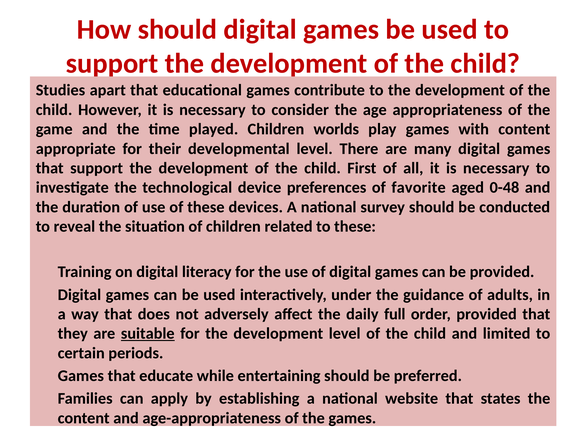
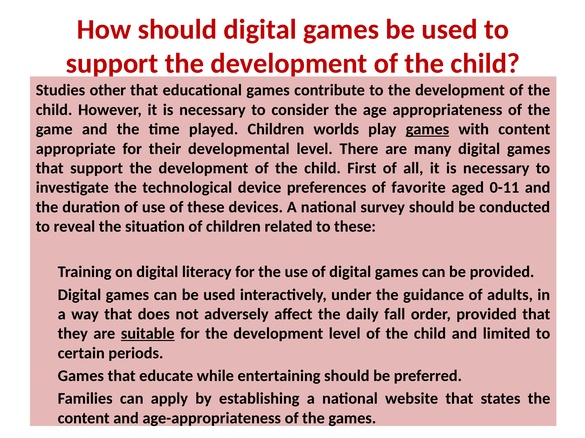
apart: apart -> other
games at (427, 129) underline: none -> present
0-48: 0-48 -> 0-11
full: full -> fall
